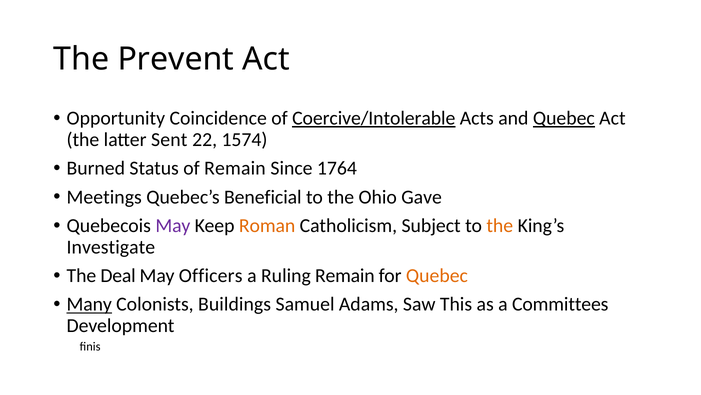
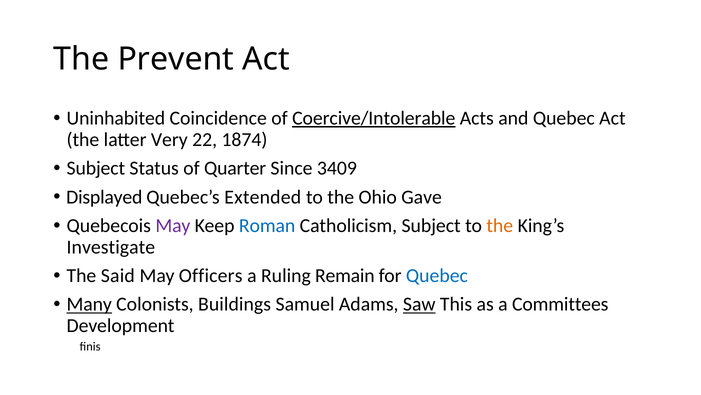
Opportunity: Opportunity -> Uninhabited
Quebec at (564, 118) underline: present -> none
Sent: Sent -> Very
1574: 1574 -> 1874
Burned at (96, 168): Burned -> Subject
of Remain: Remain -> Quarter
1764: 1764 -> 3409
Meetings: Meetings -> Displayed
Beneficial: Beneficial -> Extended
Roman colour: orange -> blue
Deal: Deal -> Said
Quebec at (437, 275) colour: orange -> blue
Saw underline: none -> present
